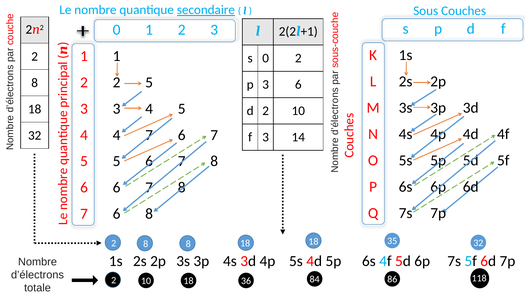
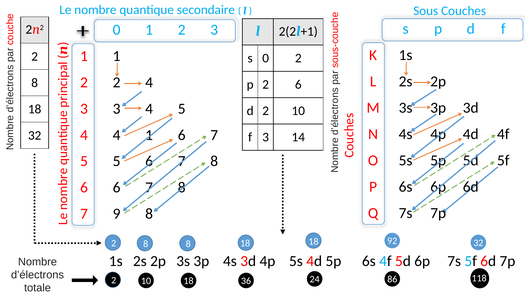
secondaire underline: present -> none
2 5: 5 -> 4
p 3: 3 -> 2
4 7: 7 -> 1
6 at (117, 214): 6 -> 9
35: 35 -> 92
84: 84 -> 24
